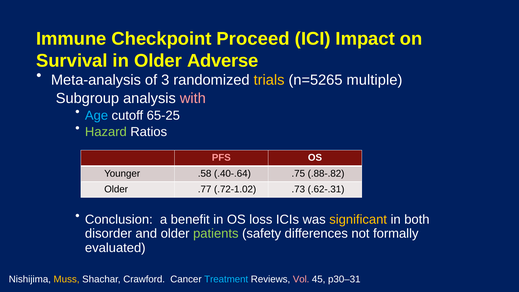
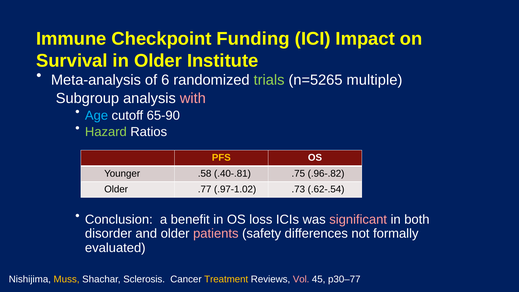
Proceed: Proceed -> Funding
Adverse: Adverse -> Institute
3: 3 -> 6
trials colour: yellow -> light green
65-25: 65-25 -> 65-90
PFS colour: pink -> yellow
.40-.64: .40-.64 -> .40-.81
.88-.82: .88-.82 -> .96-.82
.72-1.02: .72-1.02 -> .97-1.02
.62-.31: .62-.31 -> .62-.54
significant colour: yellow -> pink
patients colour: light green -> pink
Crawford: Crawford -> Sclerosis
Treatment colour: light blue -> yellow
p30–31: p30–31 -> p30–77
